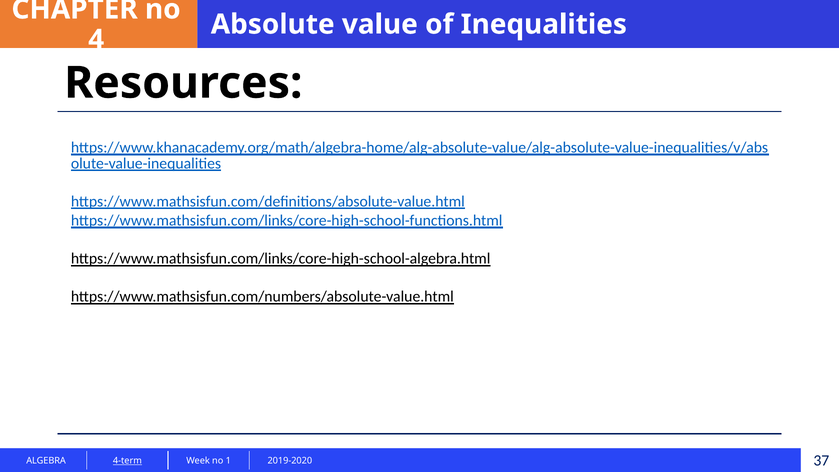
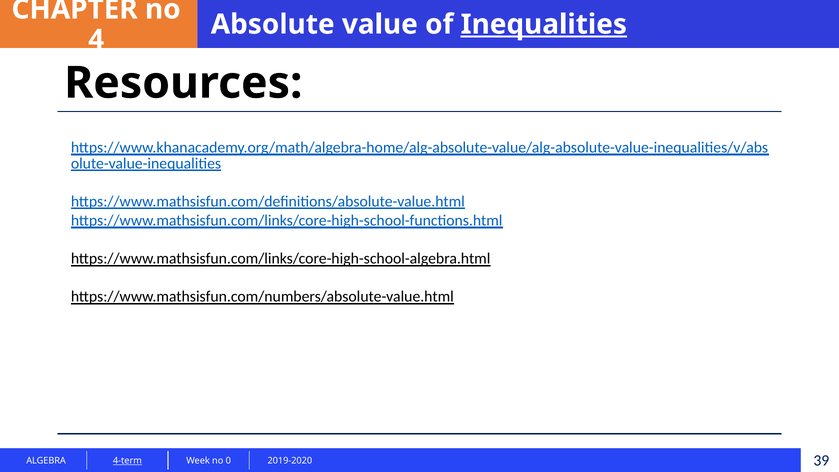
Inequalities underline: none -> present
1: 1 -> 0
37: 37 -> 39
